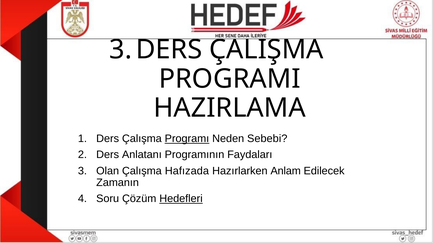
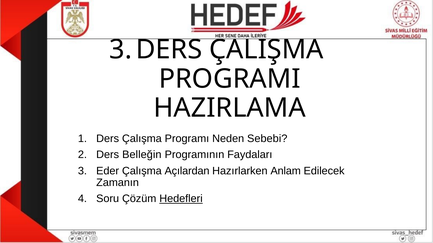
Programı underline: present -> none
Anlatanı: Anlatanı -> Belleğin
Olan: Olan -> Eder
Hafızada: Hafızada -> Açılardan
